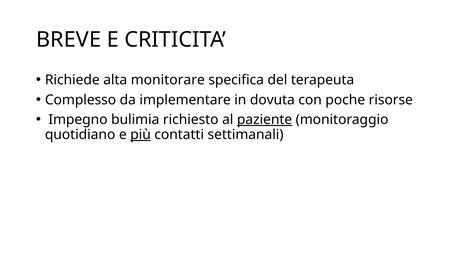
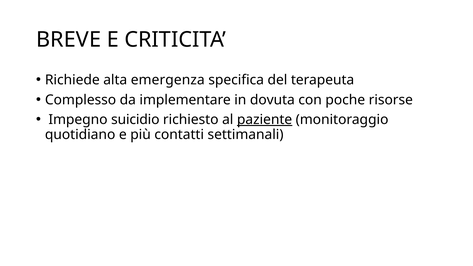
monitorare: monitorare -> emergenza
bulimia: bulimia -> suicidio
più underline: present -> none
